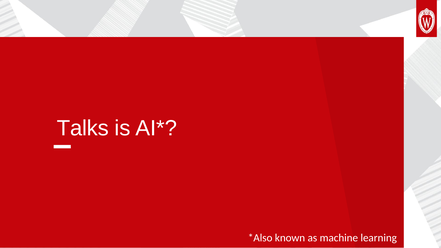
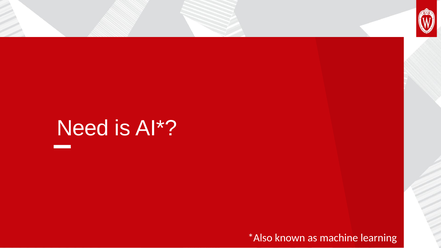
Talks: Talks -> Need
